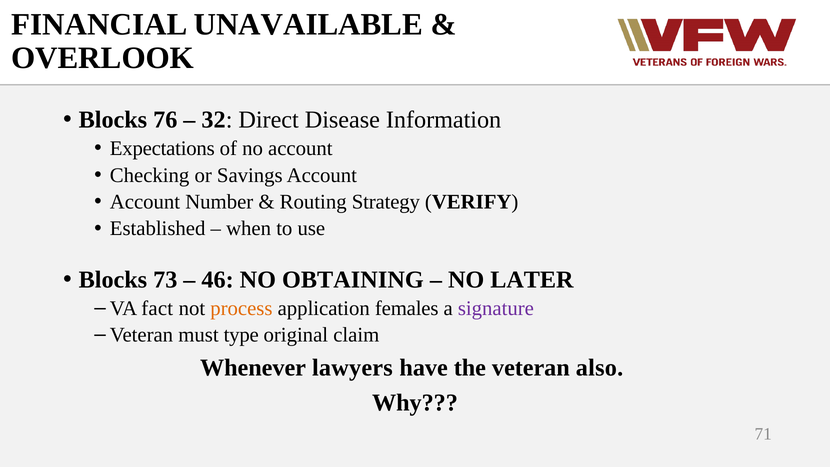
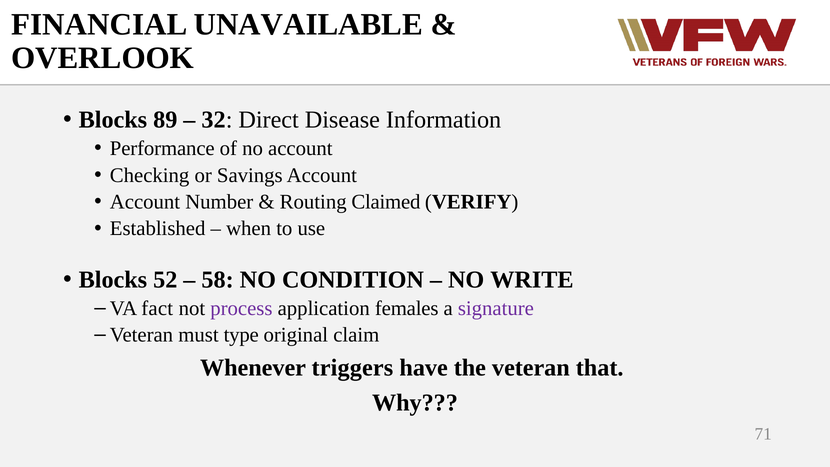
76: 76 -> 89
Expectations: Expectations -> Performance
Strategy: Strategy -> Claimed
73: 73 -> 52
46: 46 -> 58
OBTAINING: OBTAINING -> CONDITION
LATER: LATER -> WRITE
process colour: orange -> purple
lawyers: lawyers -> triggers
also: also -> that
